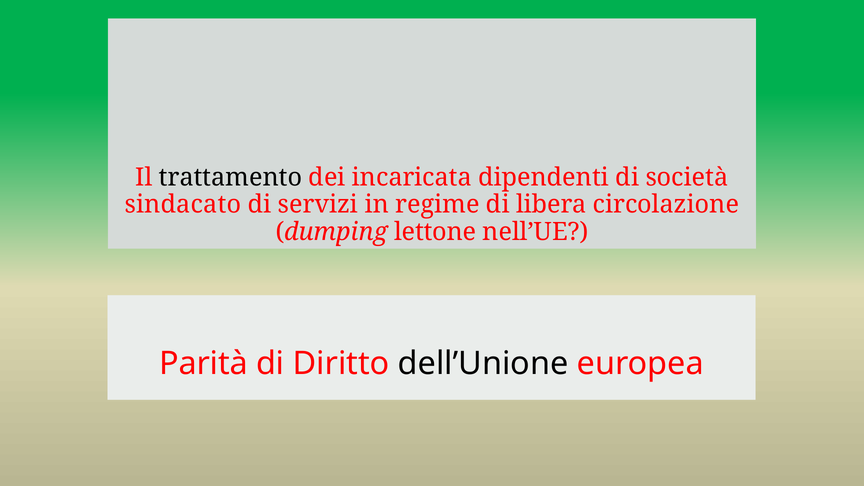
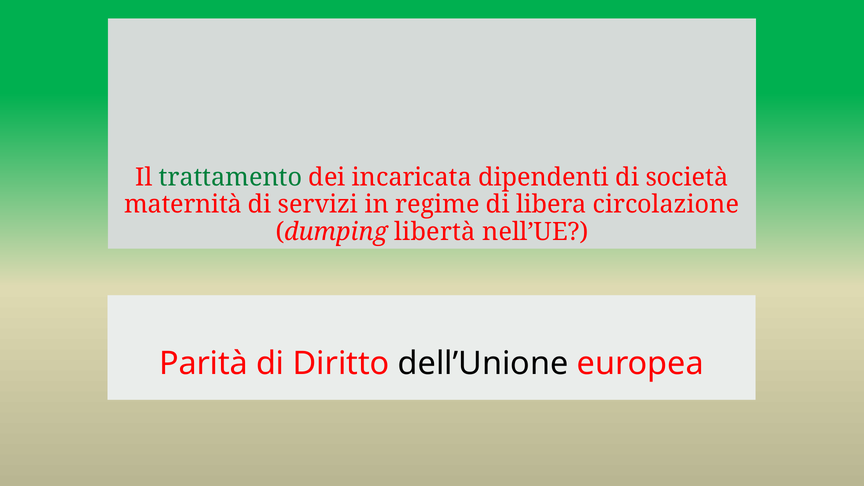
trattamento colour: black -> green
sindacato: sindacato -> maternità
lettone: lettone -> libertà
